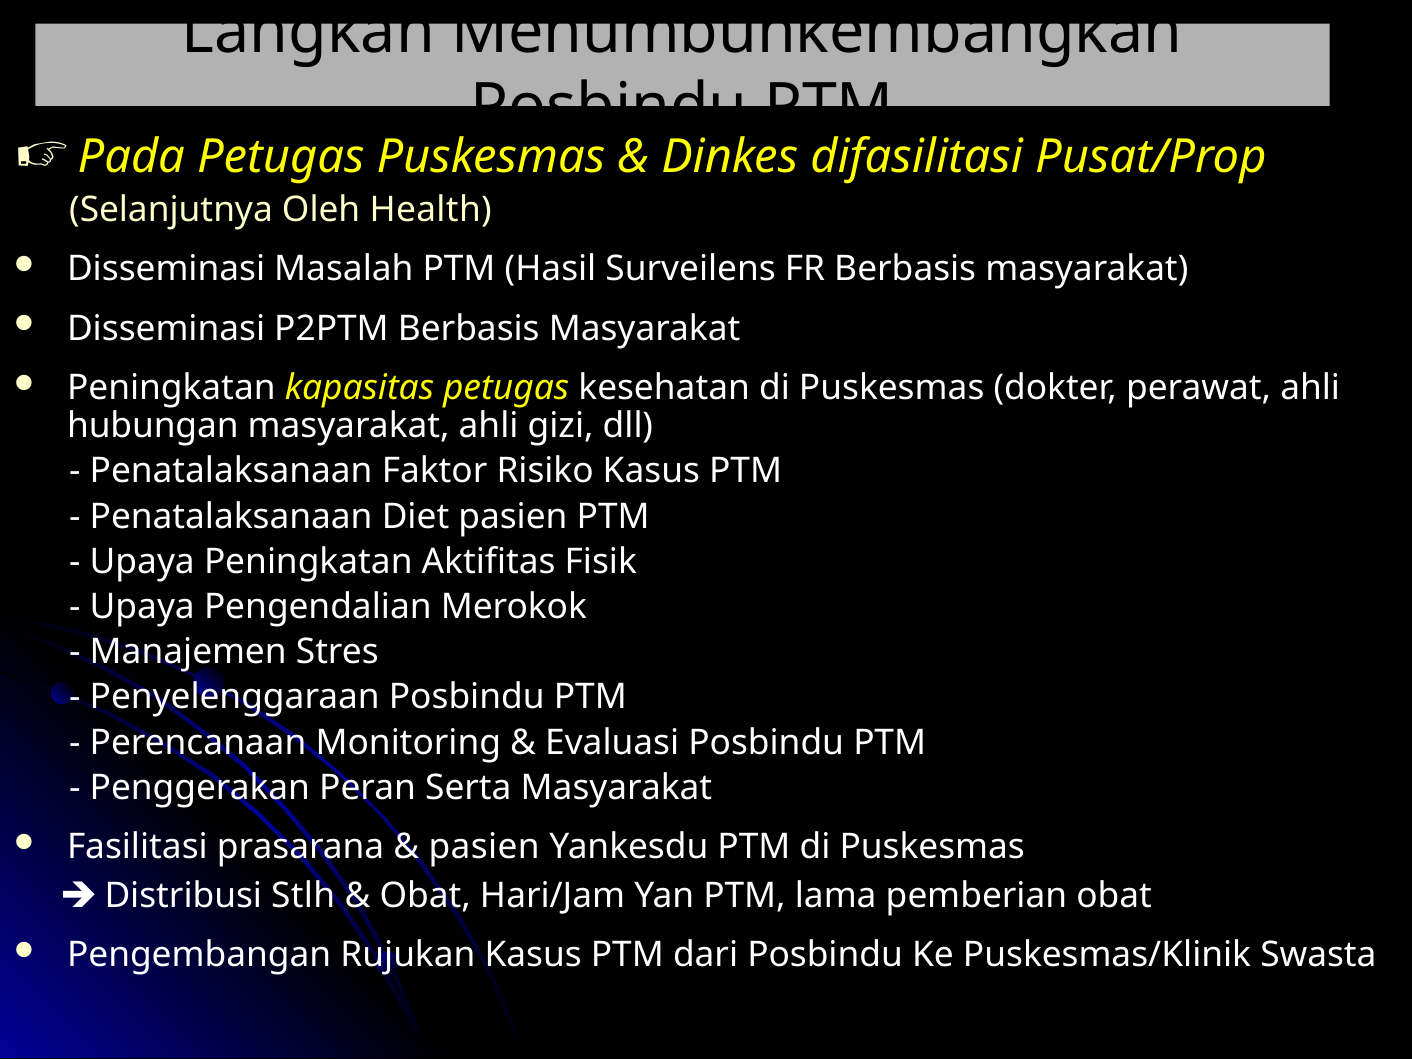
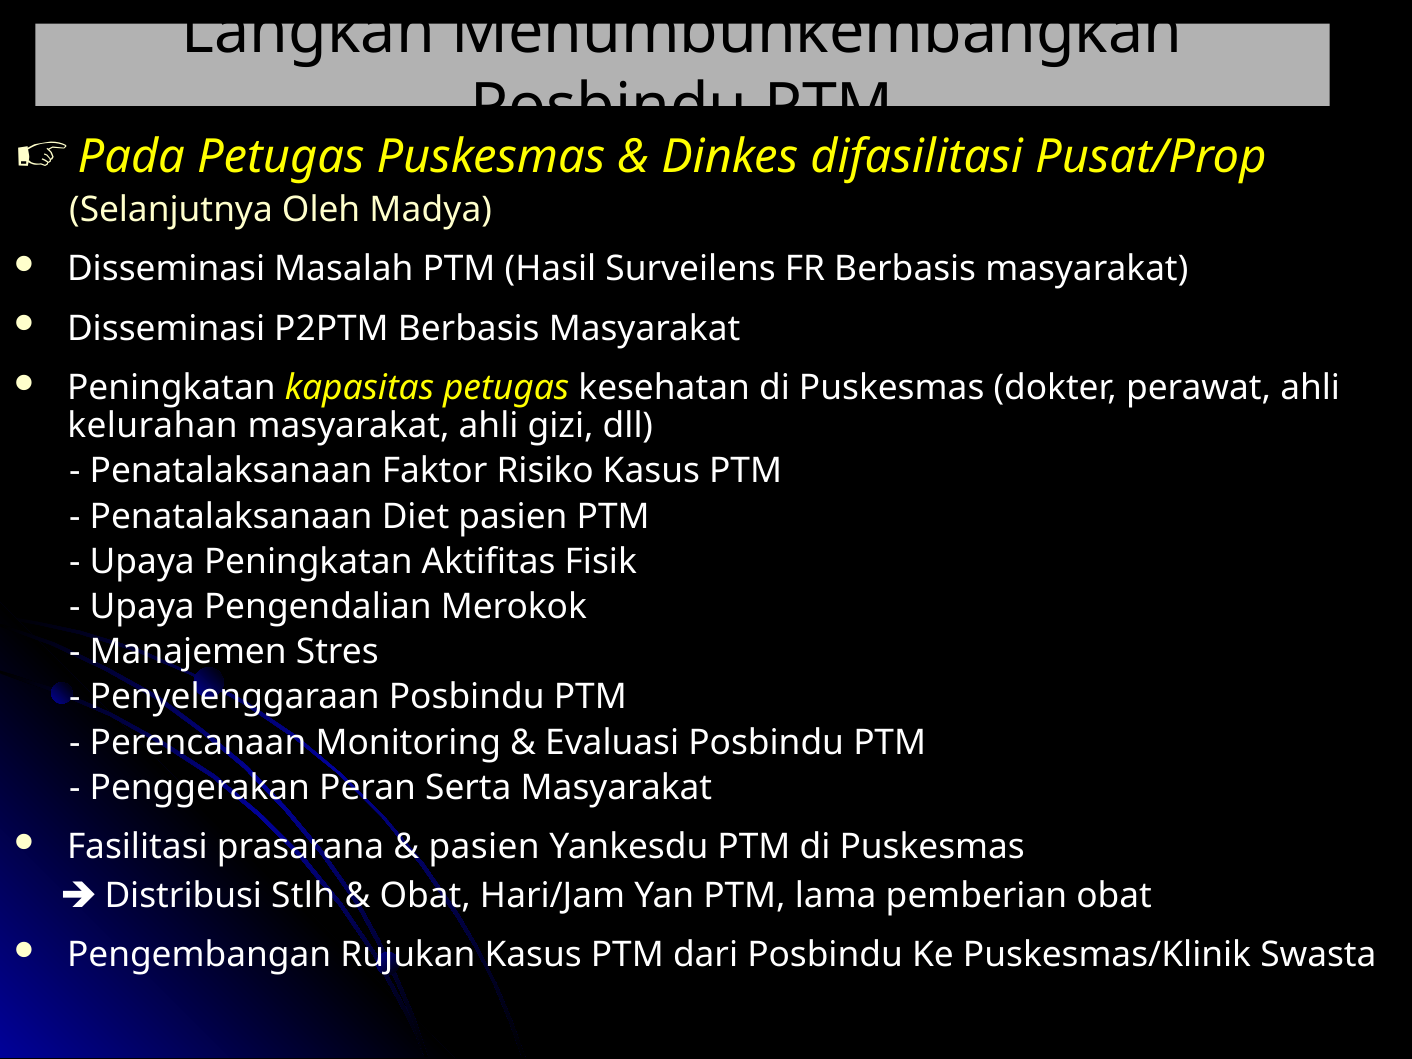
Health: Health -> Madya
hubungan: hubungan -> kelurahan
